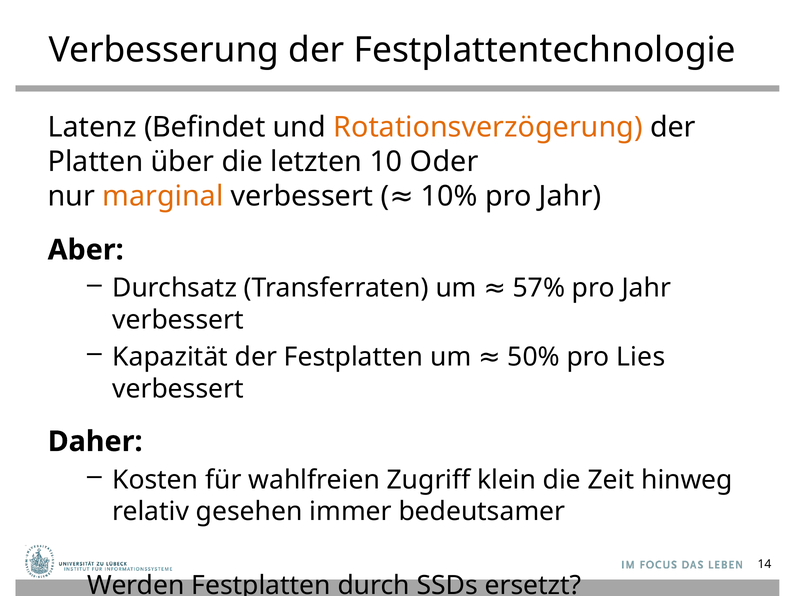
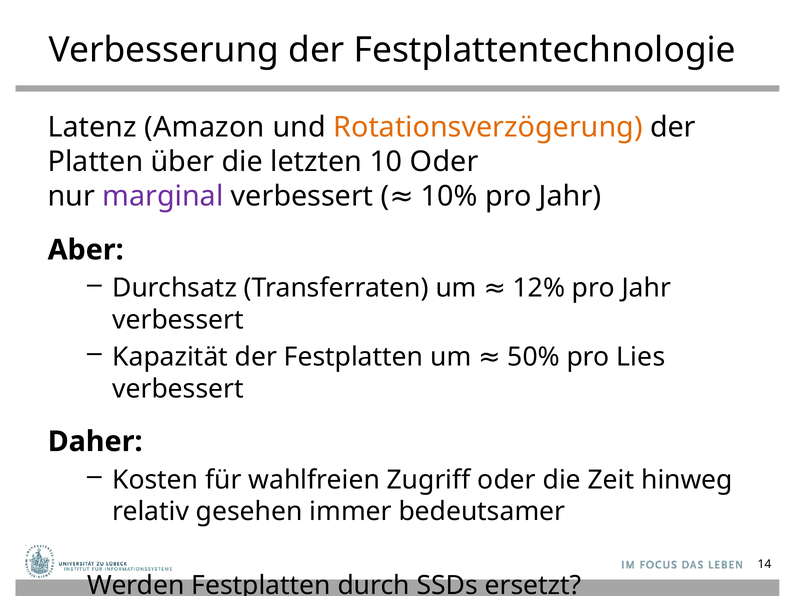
Befindet: Befindet -> Amazon
marginal colour: orange -> purple
57%: 57% -> 12%
Zugriff klein: klein -> oder
